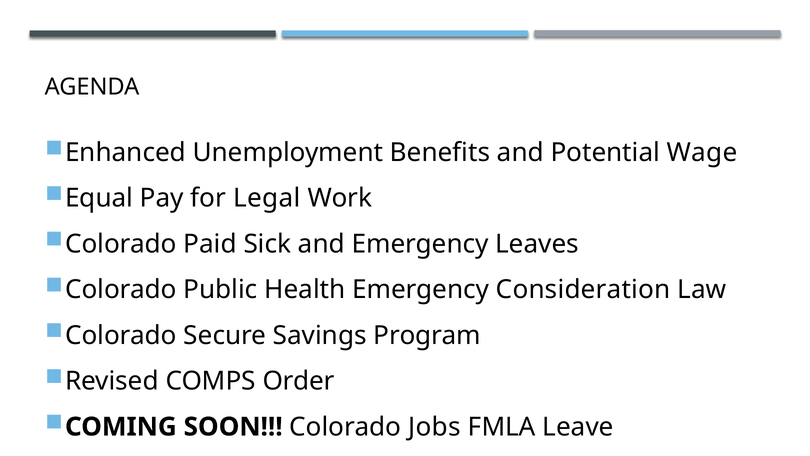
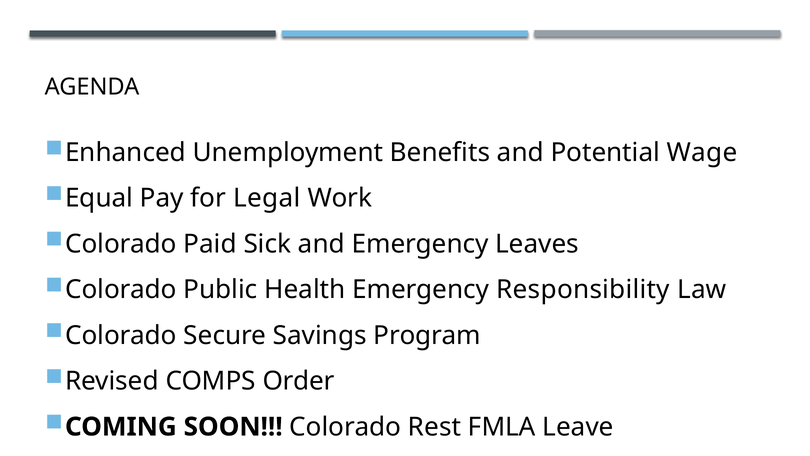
Consideration: Consideration -> Responsibility
Jobs: Jobs -> Rest
